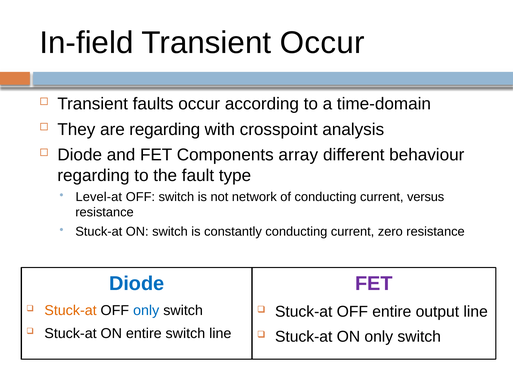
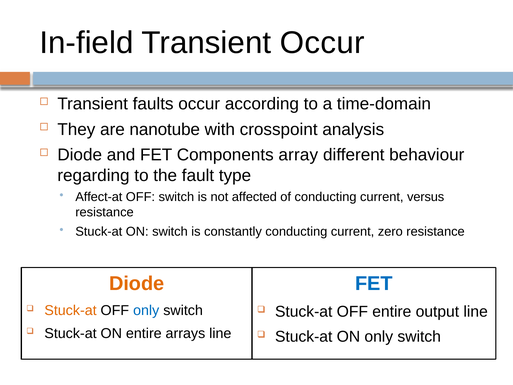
are regarding: regarding -> nanotube
Level-at: Level-at -> Affect-at
network: network -> affected
Diode at (137, 283) colour: blue -> orange
FET at (374, 283) colour: purple -> blue
entire switch: switch -> arrays
